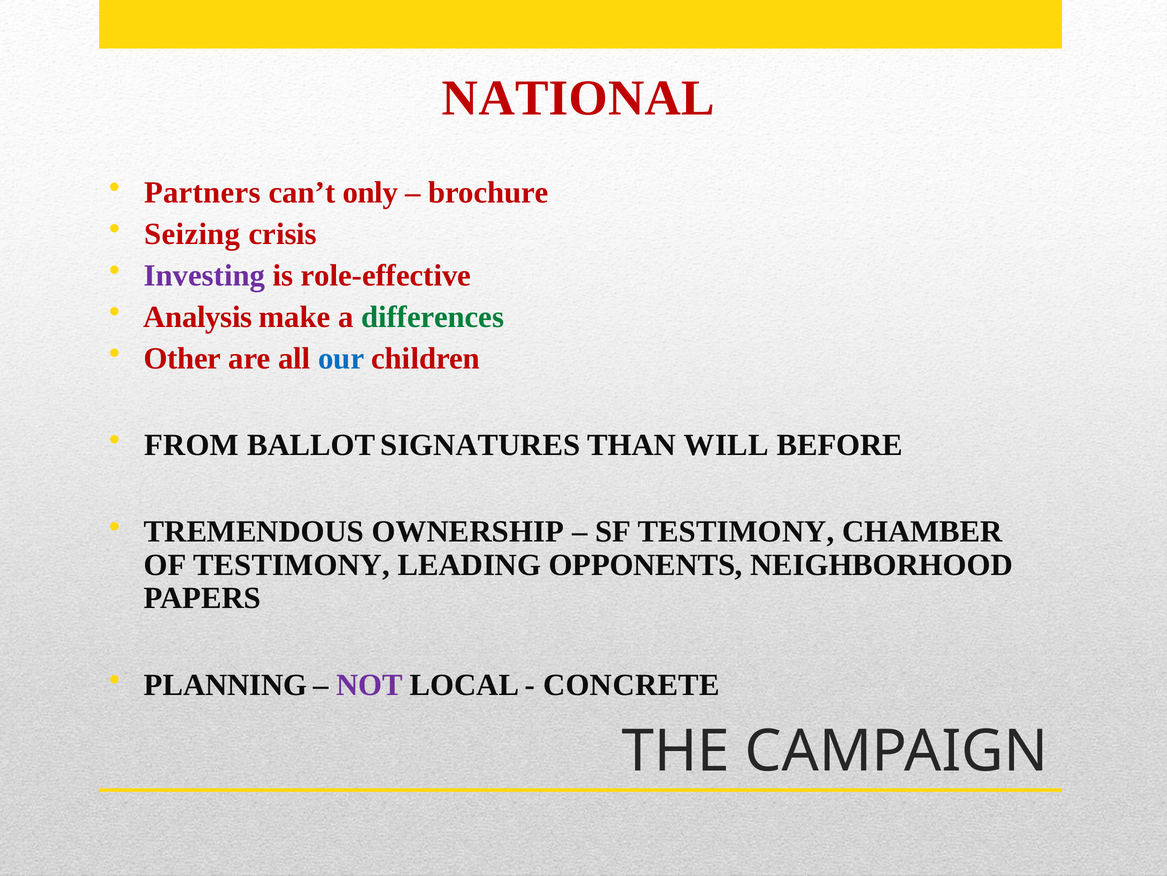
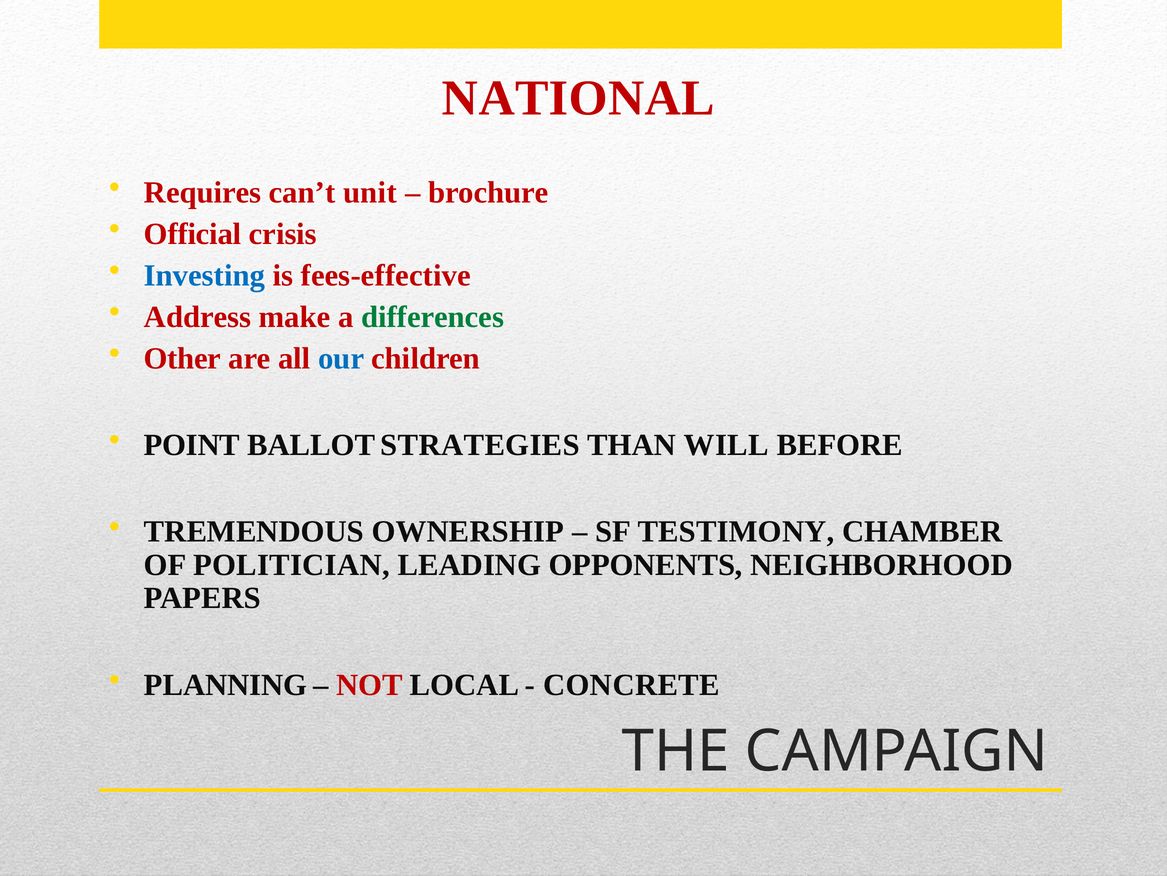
Partners: Partners -> Requires
only: only -> unit
Seizing: Seizing -> Official
Investing colour: purple -> blue
role-effective: role-effective -> fees-effective
Analysis: Analysis -> Address
FROM: FROM -> POINT
SIGNATURES: SIGNATURES -> STRATEGIES
OF TESTIMONY: TESTIMONY -> POLITICIAN
NOT colour: purple -> red
